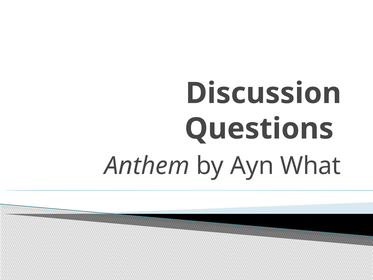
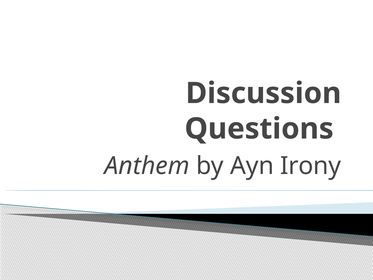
What: What -> Irony
